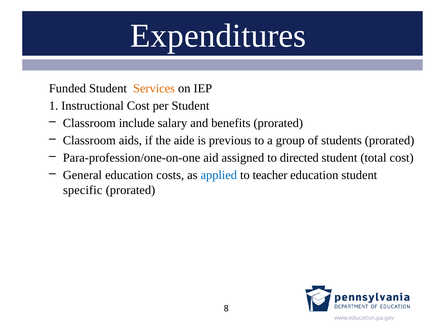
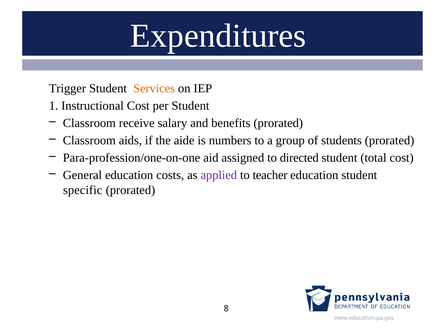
Funded: Funded -> Trigger
include: include -> receive
previous: previous -> numbers
applied colour: blue -> purple
